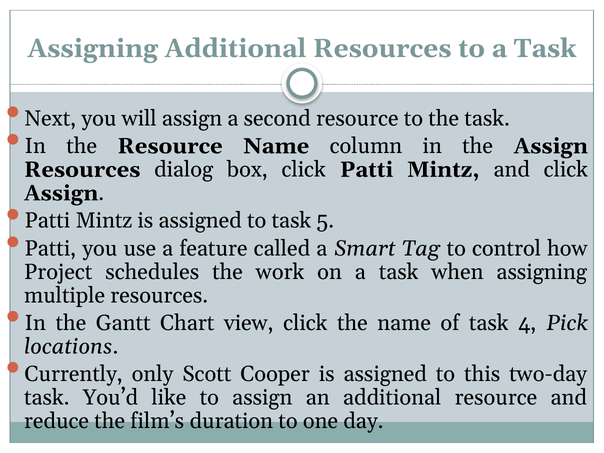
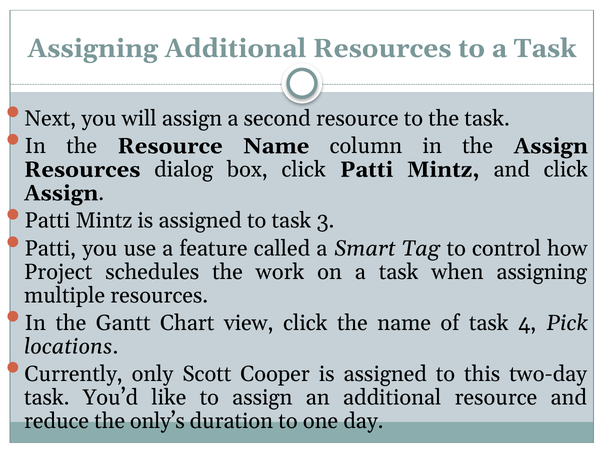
5: 5 -> 3
film’s: film’s -> only’s
